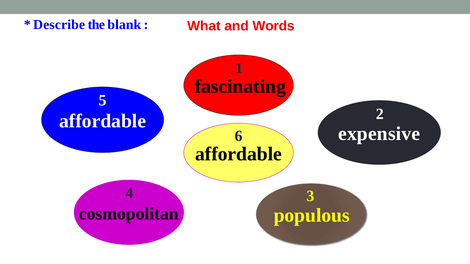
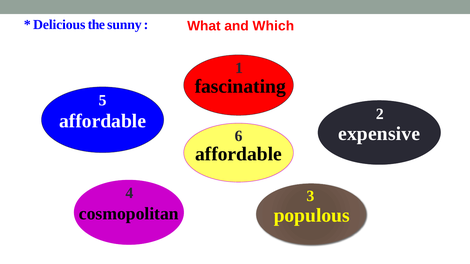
Describe: Describe -> Delicious
blank: blank -> sunny
Words: Words -> Which
